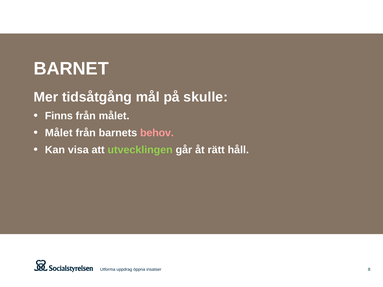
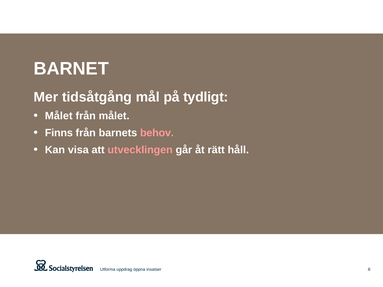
skulle: skulle -> tydligt
Finns at (59, 116): Finns -> Målet
Målet at (59, 133): Målet -> Finns
utvecklingen colour: light green -> pink
